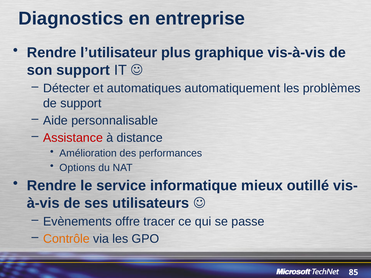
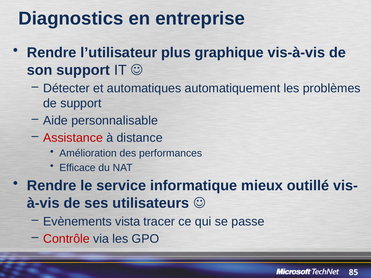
Options: Options -> Efficace
offre: offre -> vista
Contrôle colour: orange -> red
